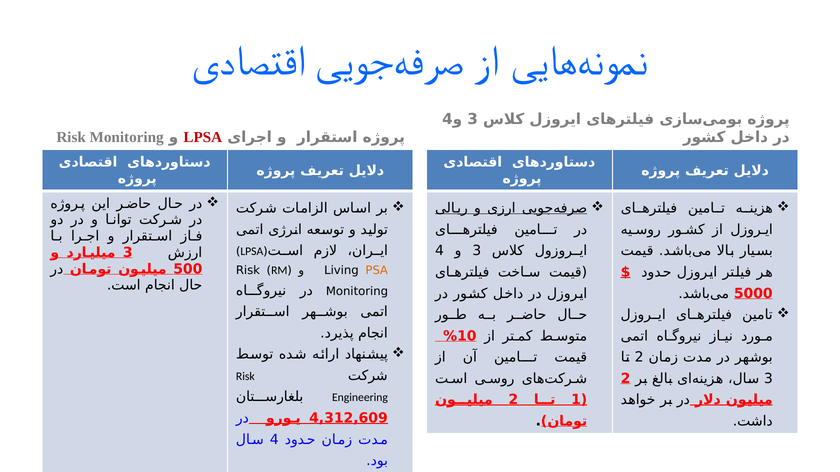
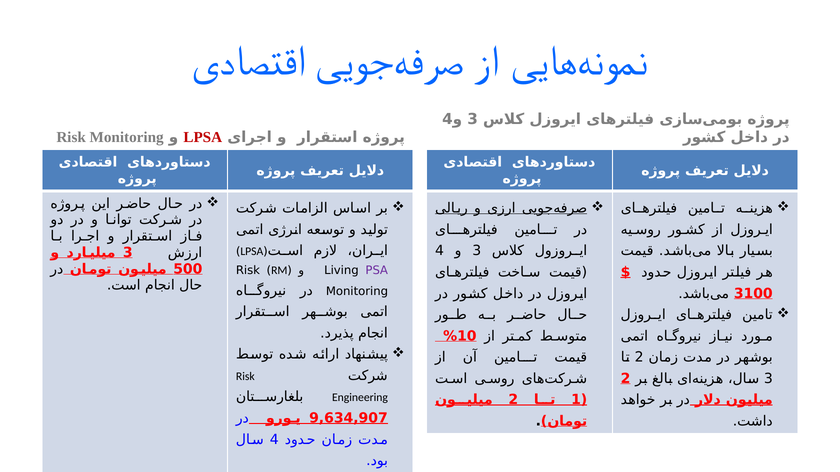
PSA colour: orange -> purple
5000: 5000 -> 3100
4,312,609: 4,312,609 -> 9,634,907
